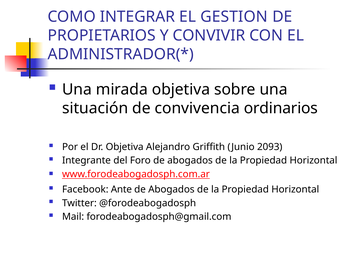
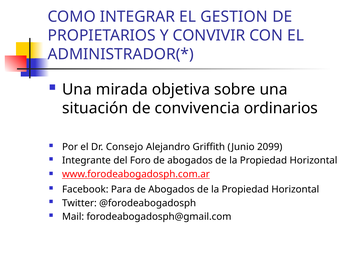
Dr Objetiva: Objetiva -> Consejo
2093: 2093 -> 2099
Ante: Ante -> Para
